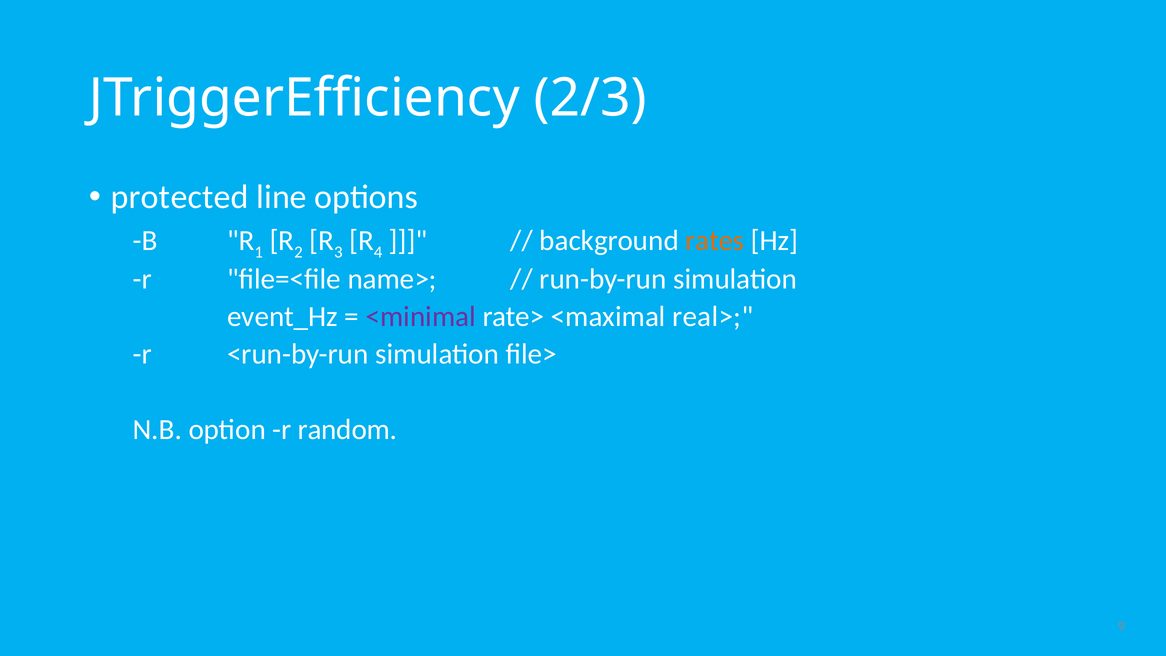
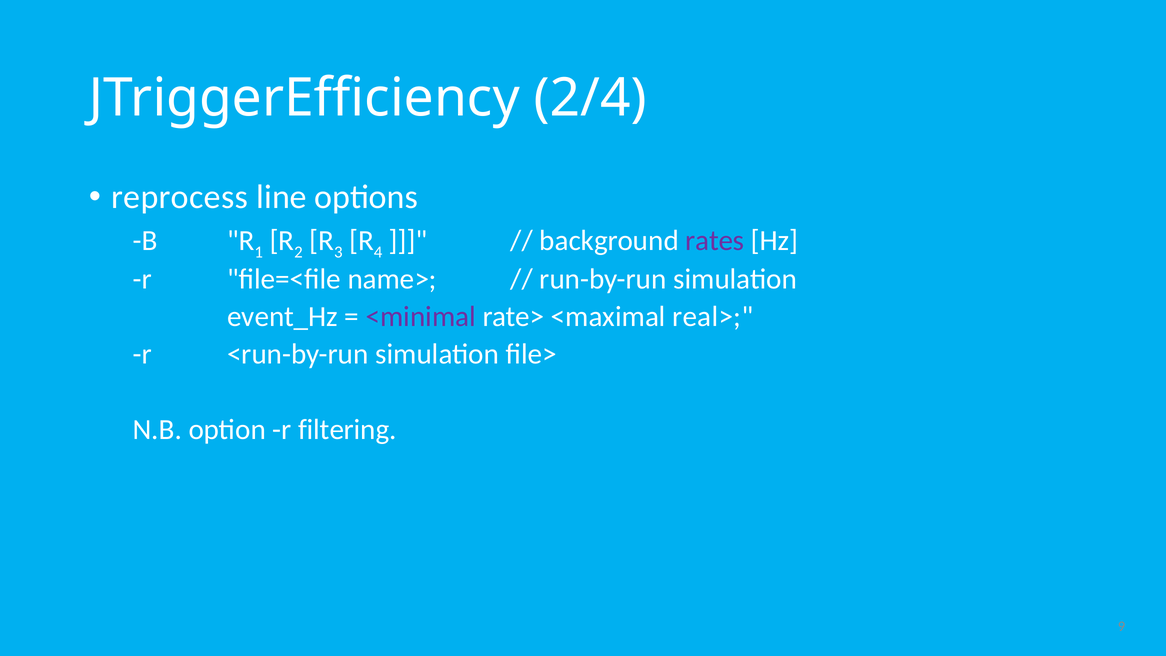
2/3: 2/3 -> 2/4
protected: protected -> reprocess
rates colour: orange -> purple
random: random -> filtering
